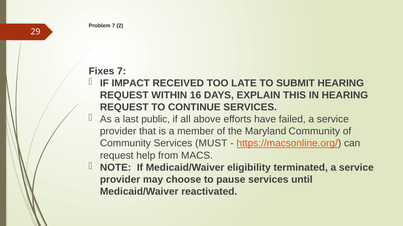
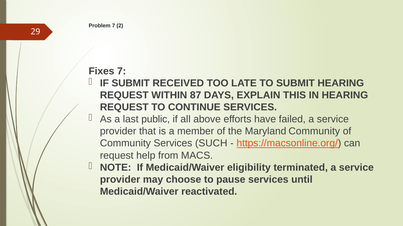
IF IMPACT: IMPACT -> SUBMIT
16: 16 -> 87
MUST: MUST -> SUCH
